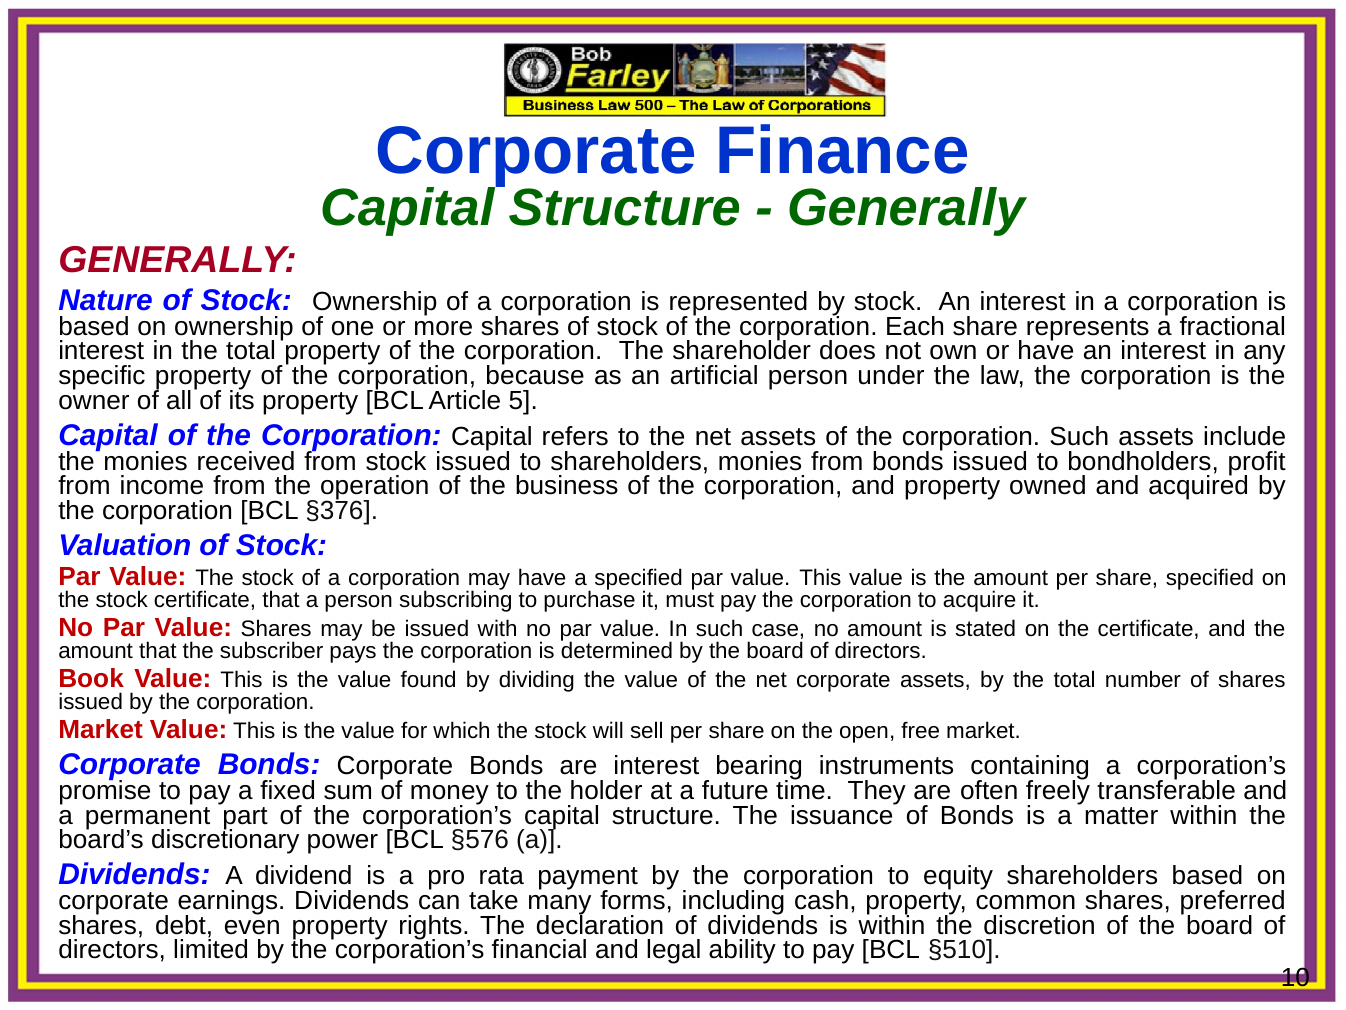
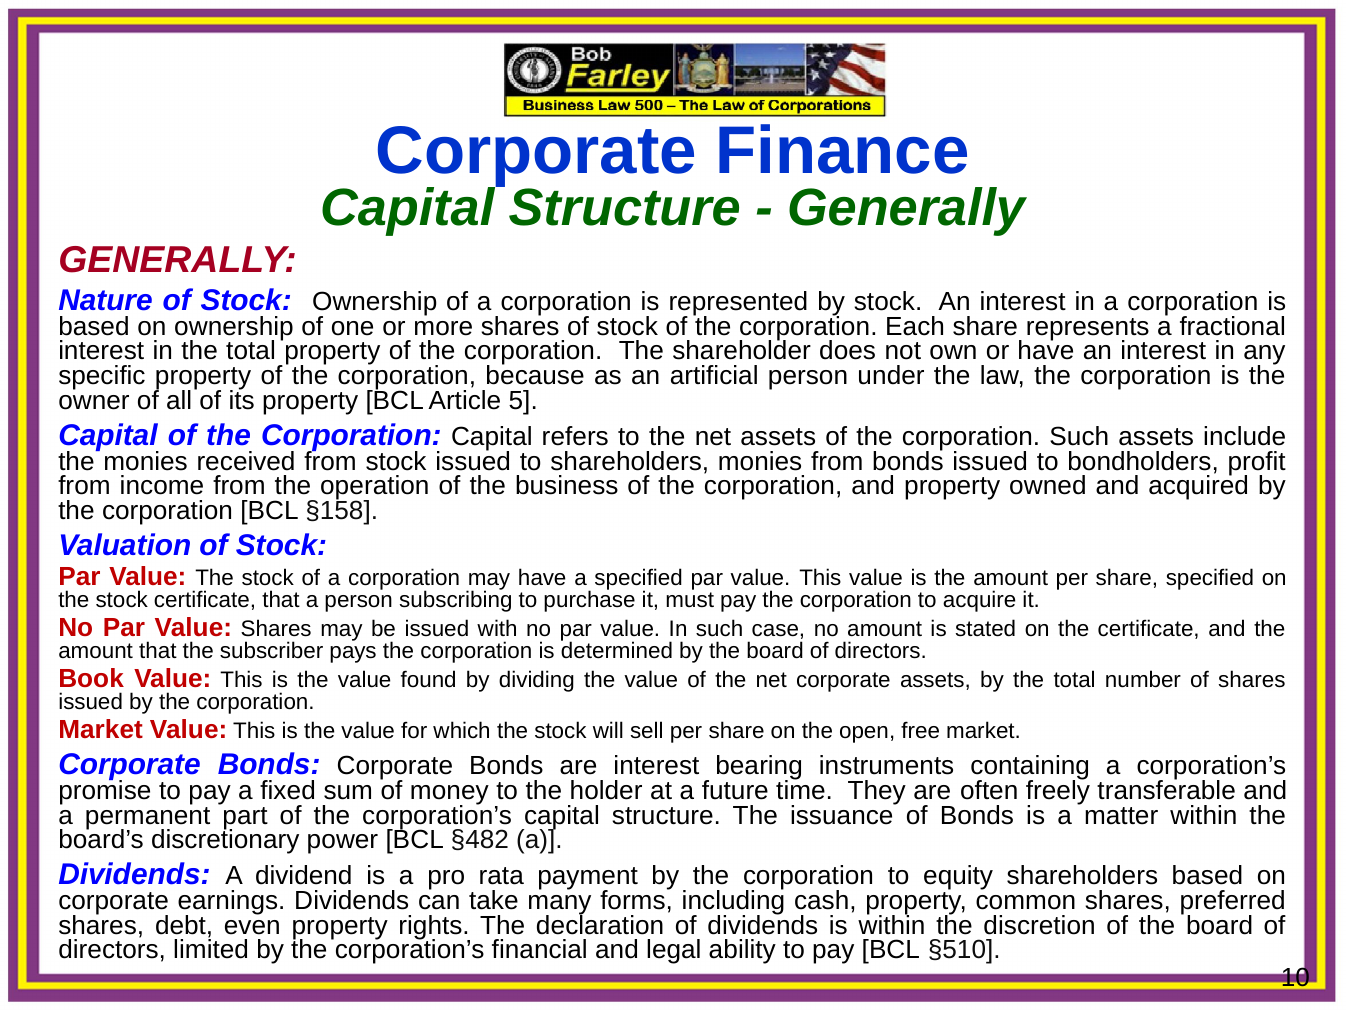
§376: §376 -> §158
§576: §576 -> §482
